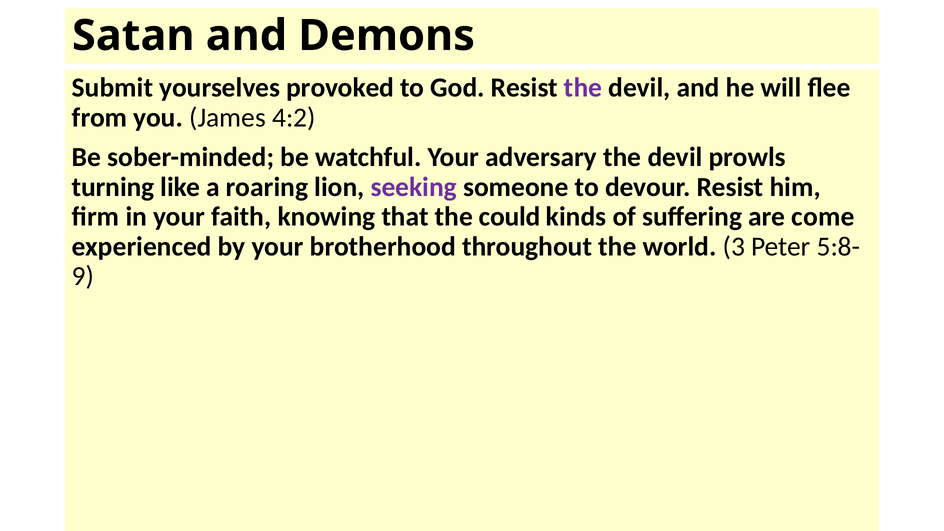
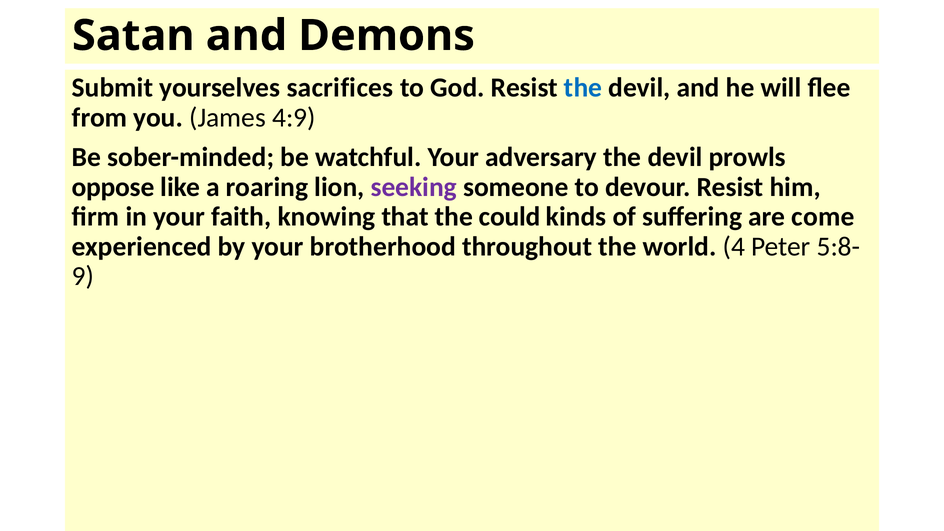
provoked: provoked -> sacrifices
the at (583, 88) colour: purple -> blue
4:2: 4:2 -> 4:9
turning: turning -> oppose
3: 3 -> 4
